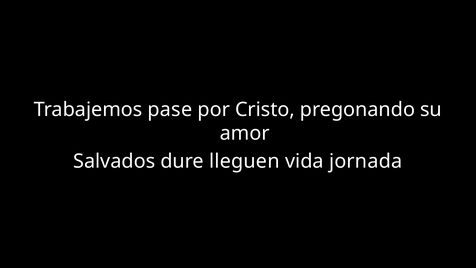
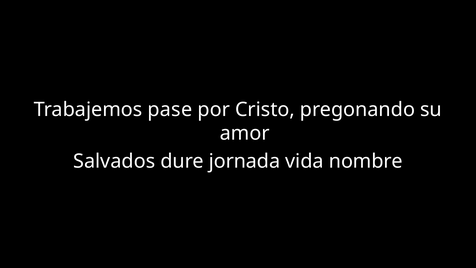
lleguen: lleguen -> jornada
jornada: jornada -> nombre
